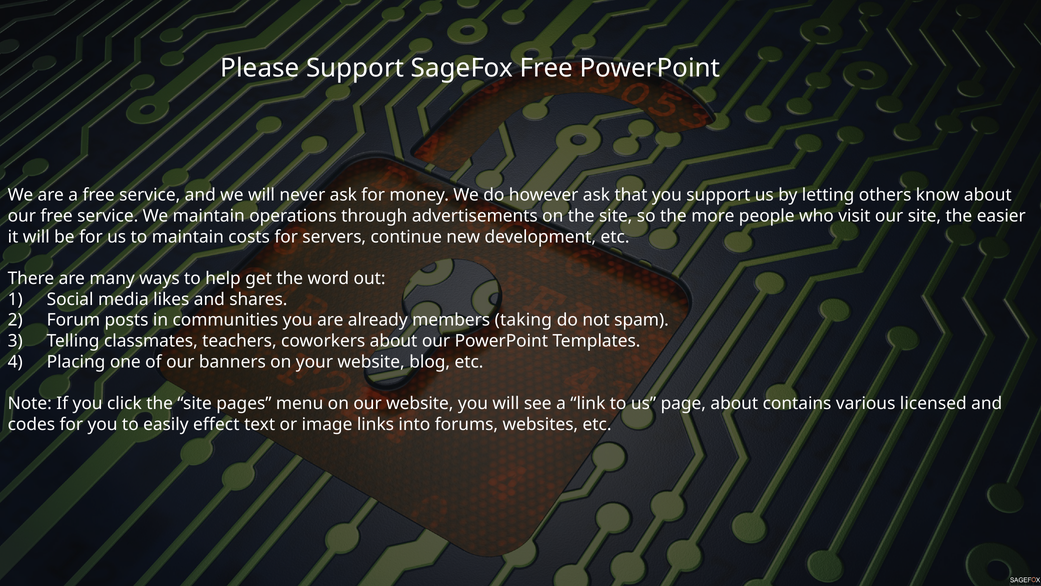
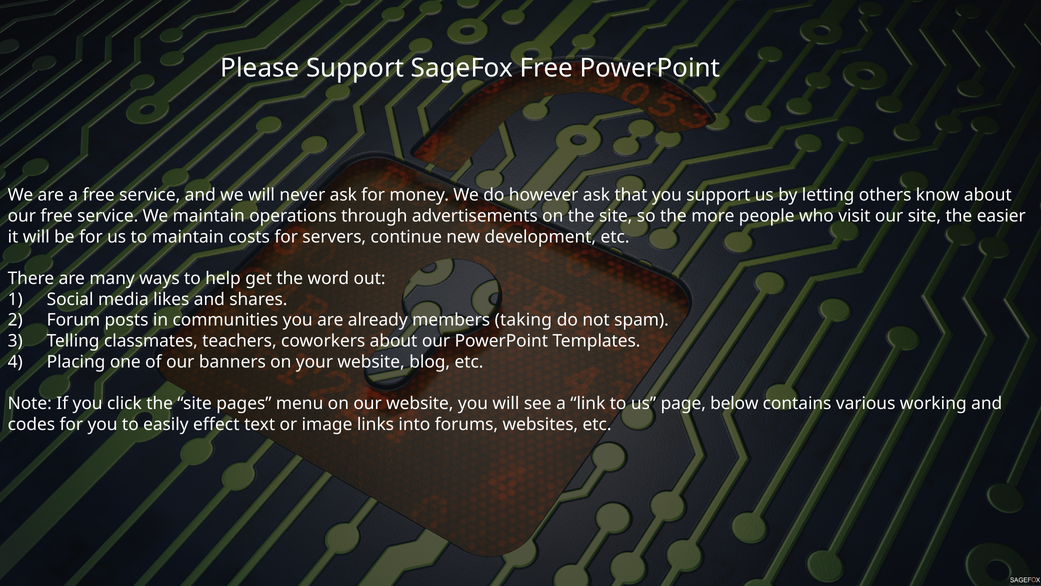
page about: about -> below
licensed: licensed -> working
